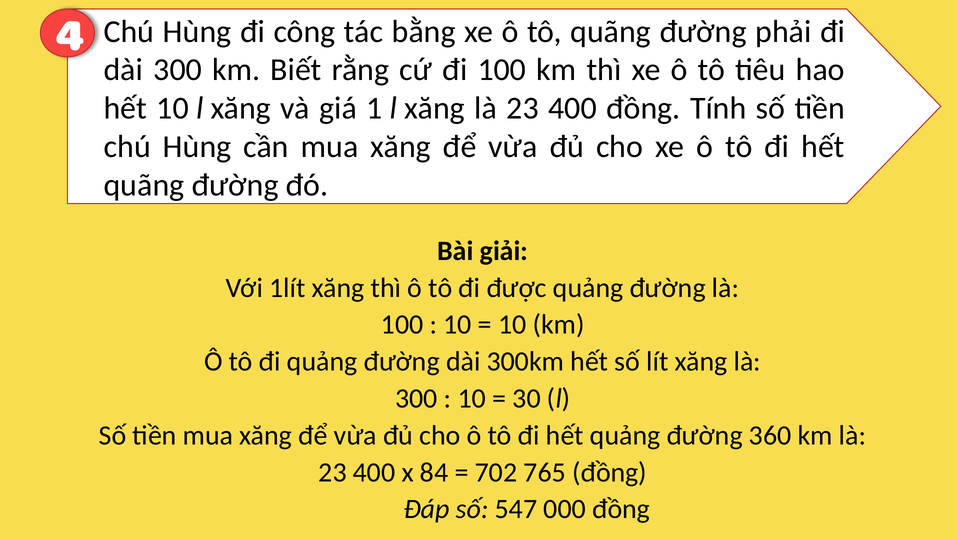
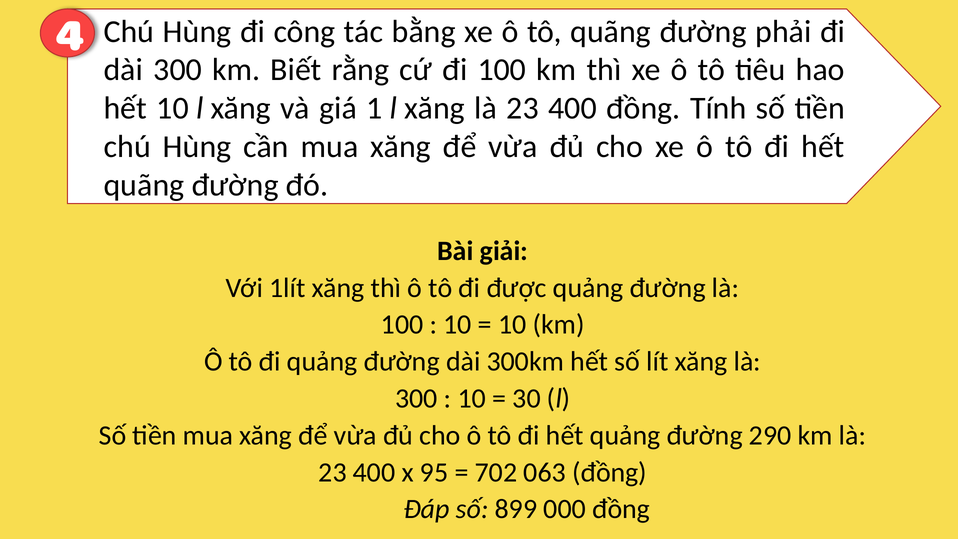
360: 360 -> 290
84: 84 -> 95
765: 765 -> 063
547: 547 -> 899
